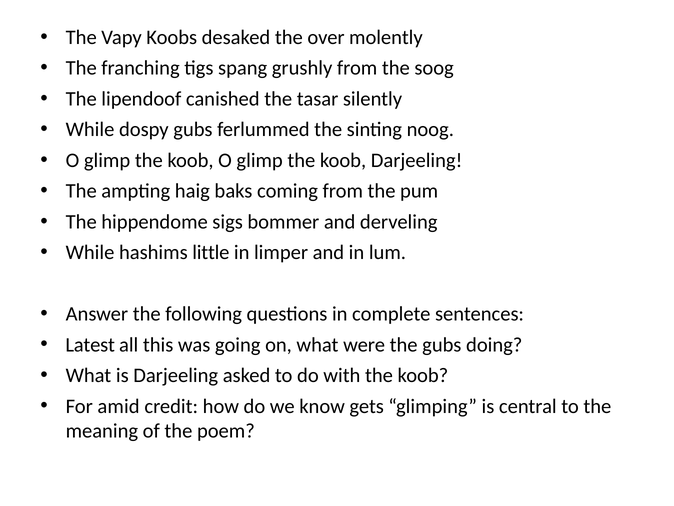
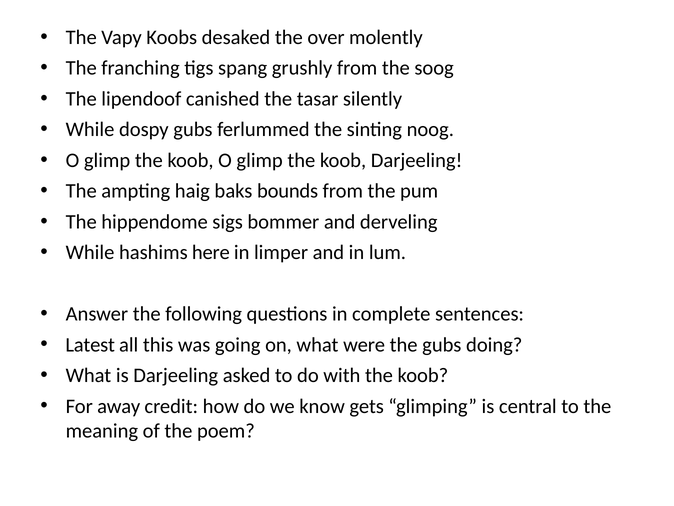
coming: coming -> bounds
little: little -> here
amid: amid -> away
